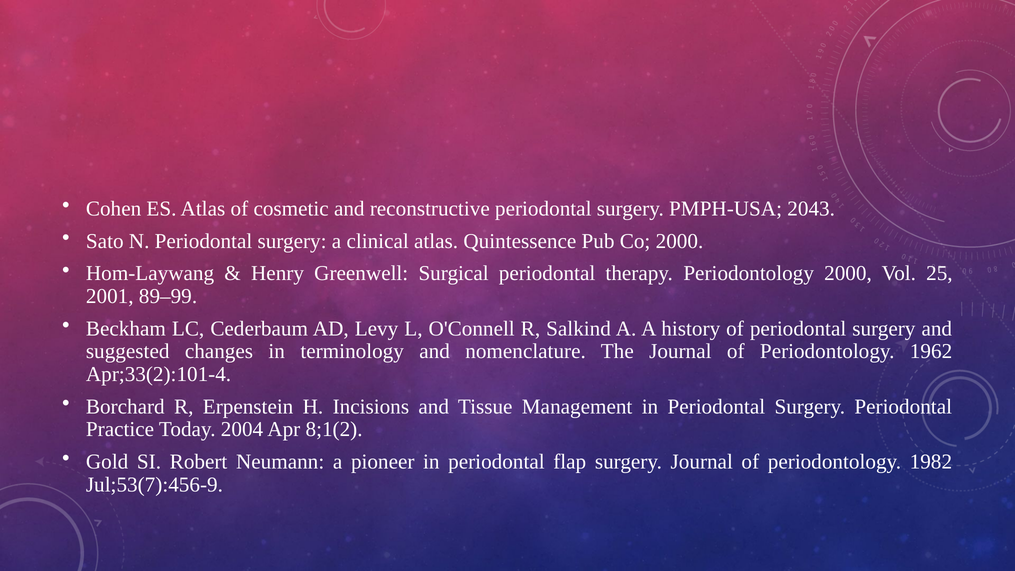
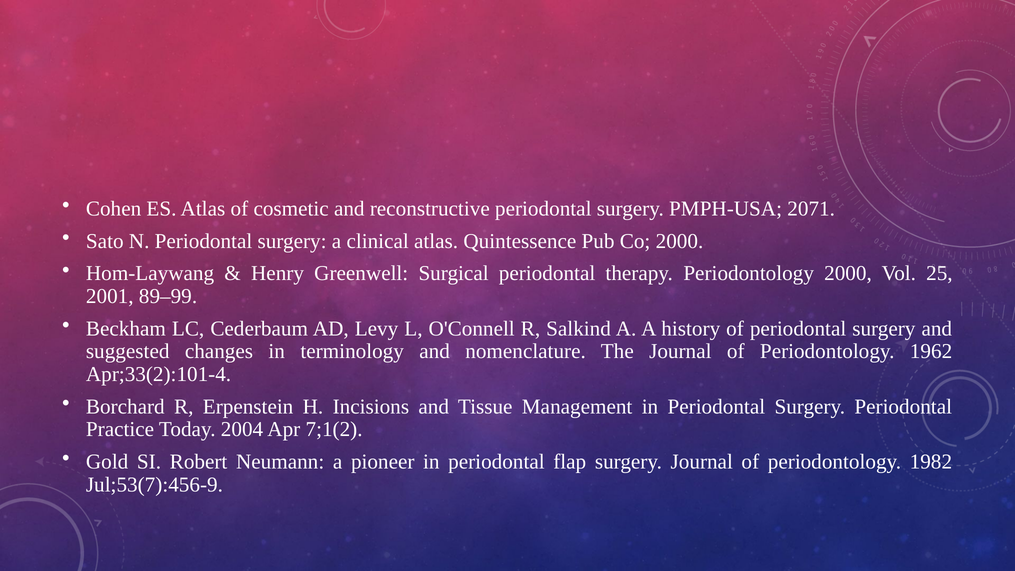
2043: 2043 -> 2071
8;1(2: 8;1(2 -> 7;1(2
